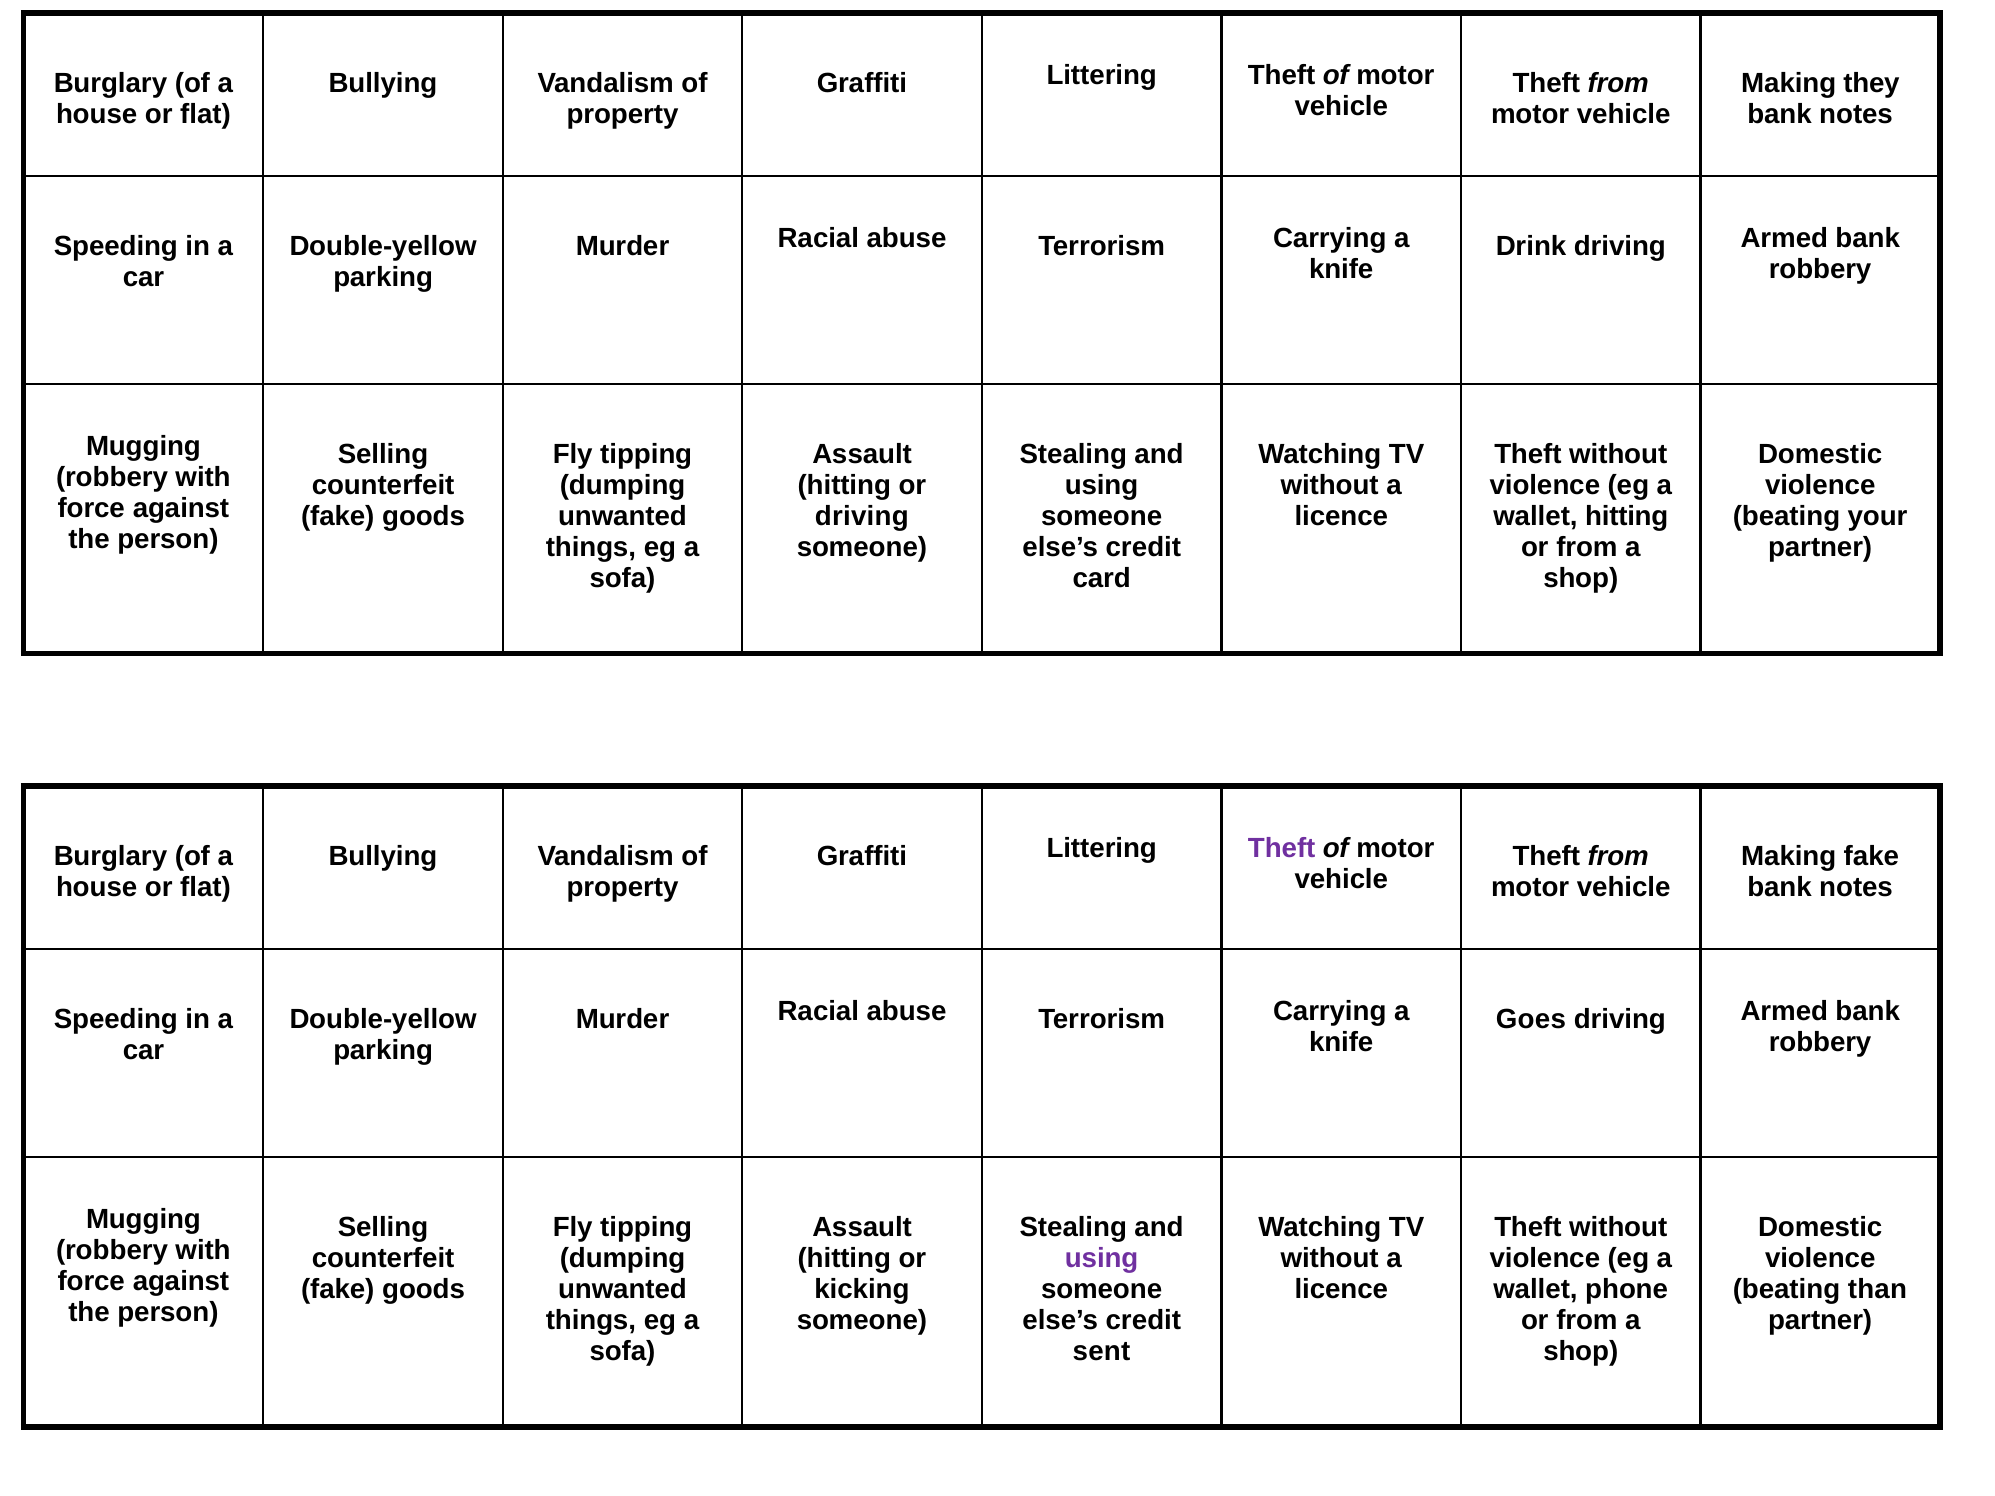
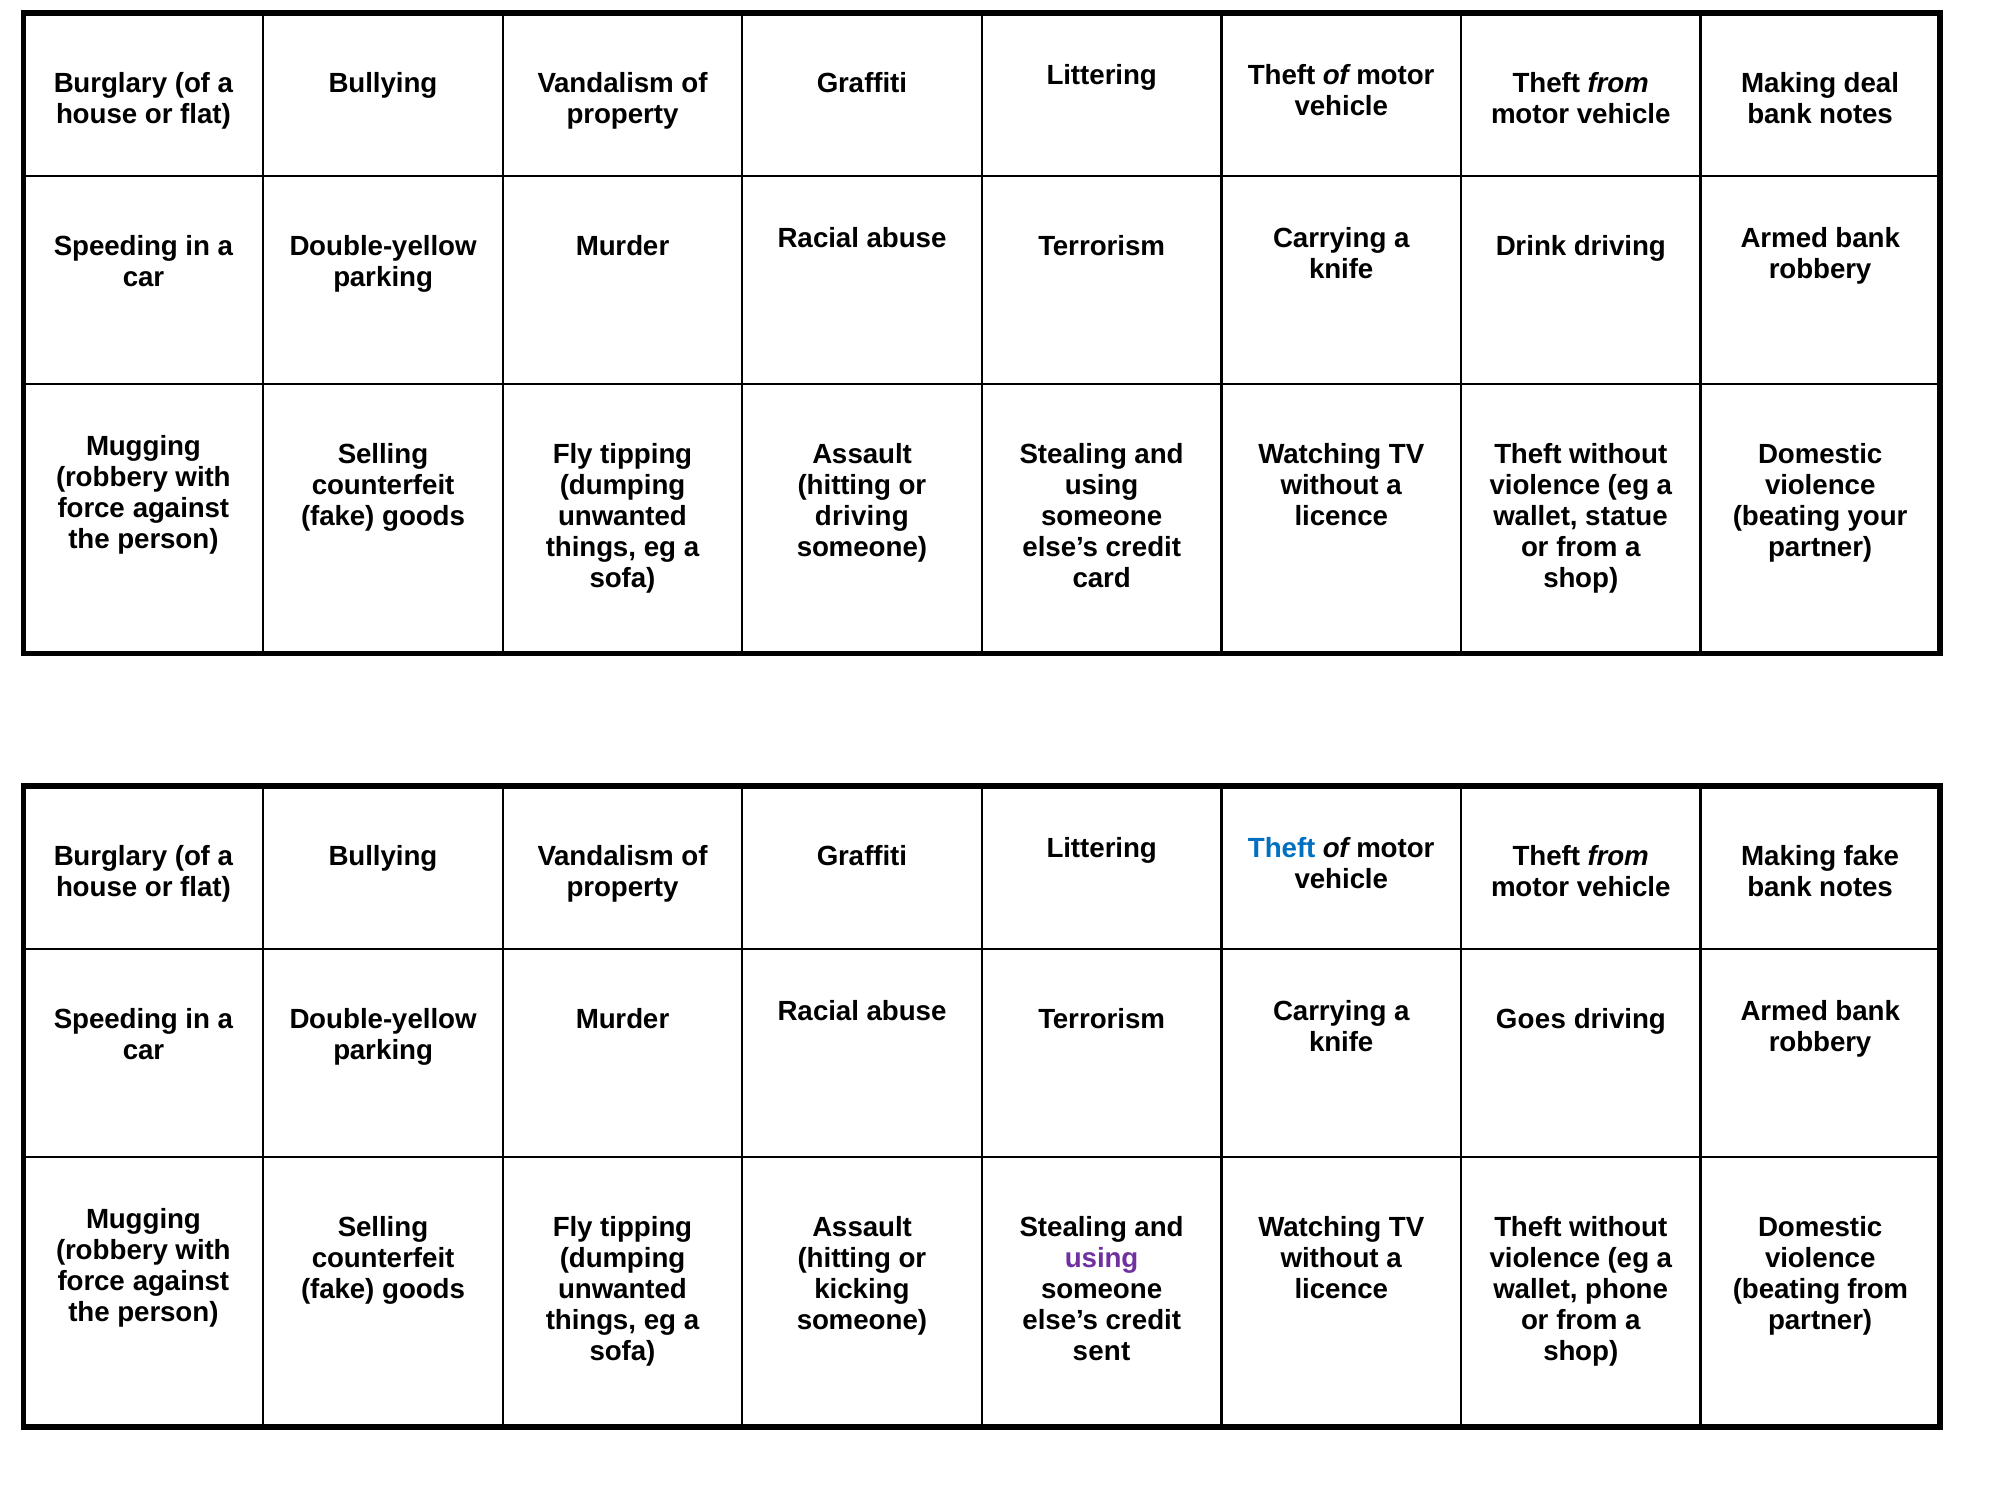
they: they -> deal
wallet hitting: hitting -> statue
Theft at (1282, 849) colour: purple -> blue
beating than: than -> from
